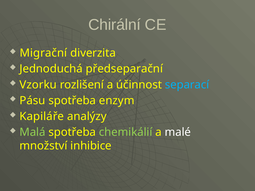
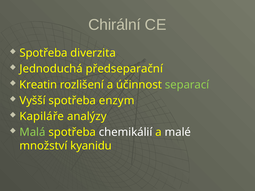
Migrační at (43, 53): Migrační -> Spotřeba
Vzorku: Vzorku -> Kreatin
separací colour: light blue -> light green
Pásu: Pásu -> Vyšší
chemikálií colour: light green -> white
inhibice: inhibice -> kyanidu
